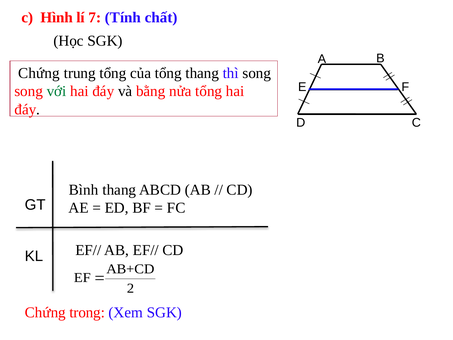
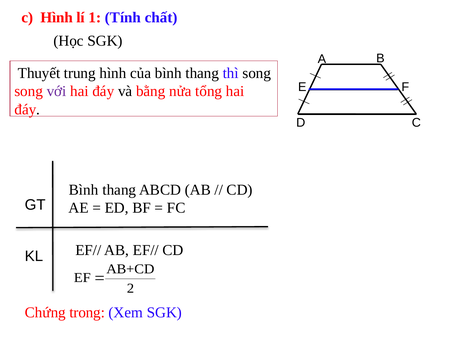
7: 7 -> 1
Chứng at (39, 73): Chứng -> Thuyết
trung tổng: tổng -> hình
của tổng: tổng -> bình
với colour: green -> purple
